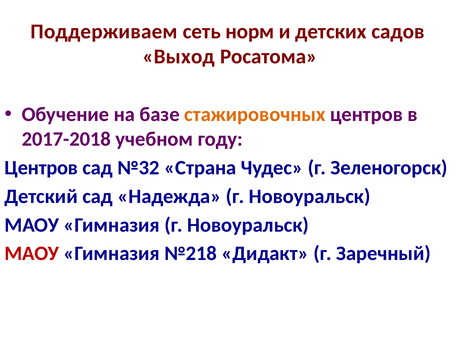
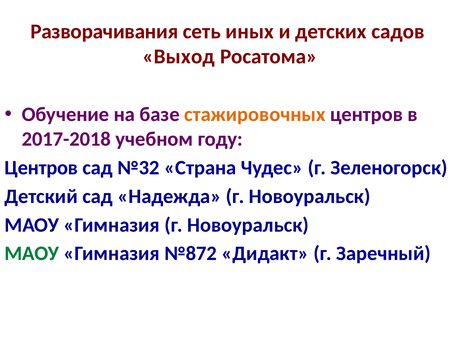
Поддерживаем: Поддерживаем -> Разворачивания
норм: норм -> иных
МАОУ at (32, 254) colour: red -> green
№218: №218 -> №872
